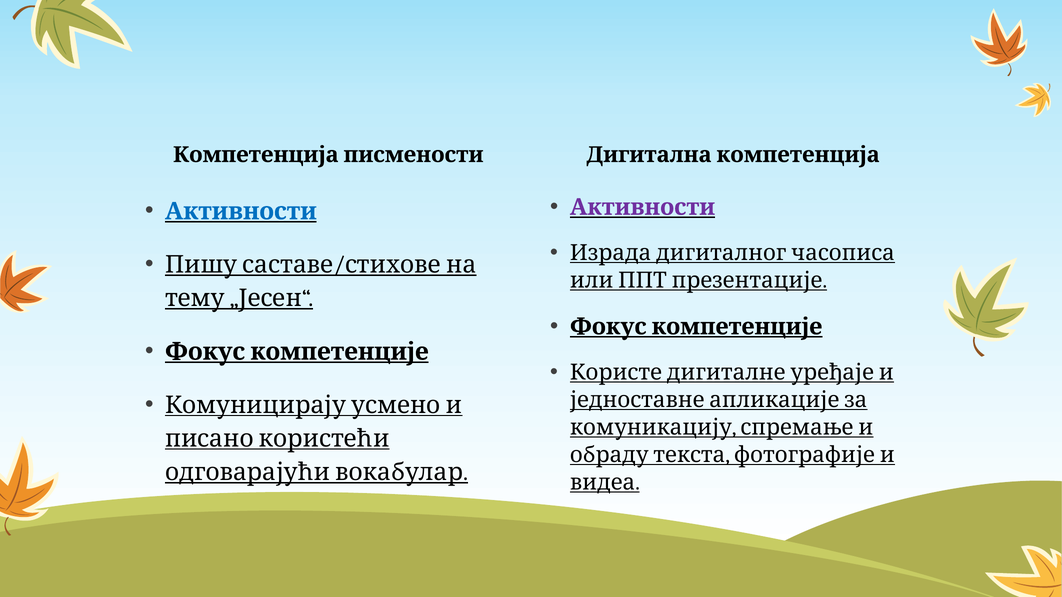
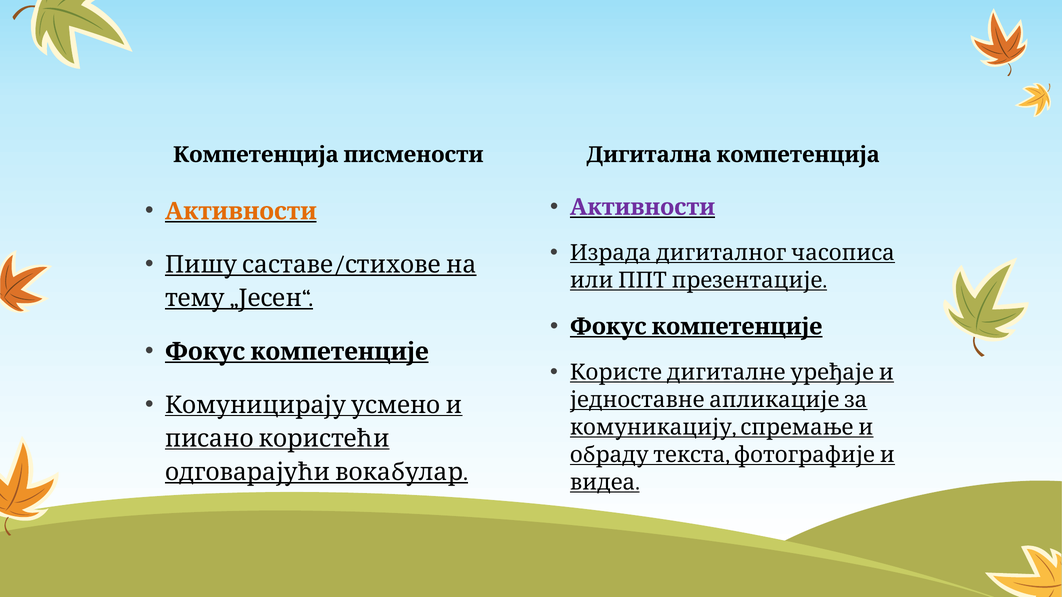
Активности at (241, 211) colour: blue -> orange
